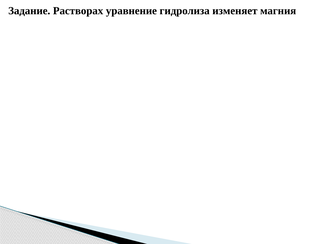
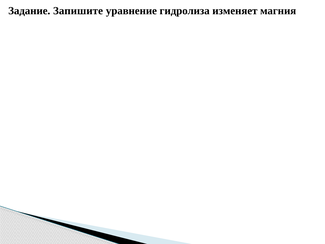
Растворах: Растворах -> Запишите
